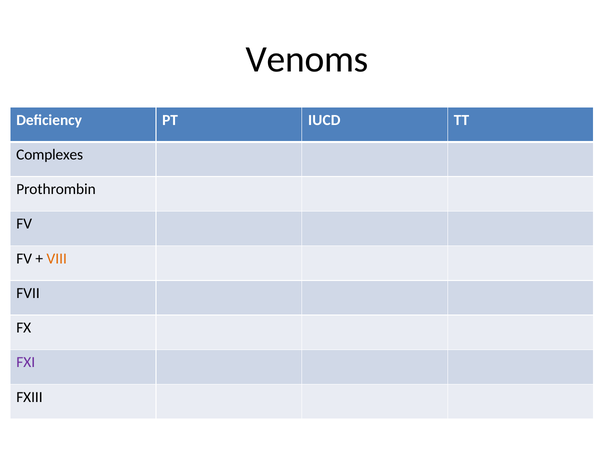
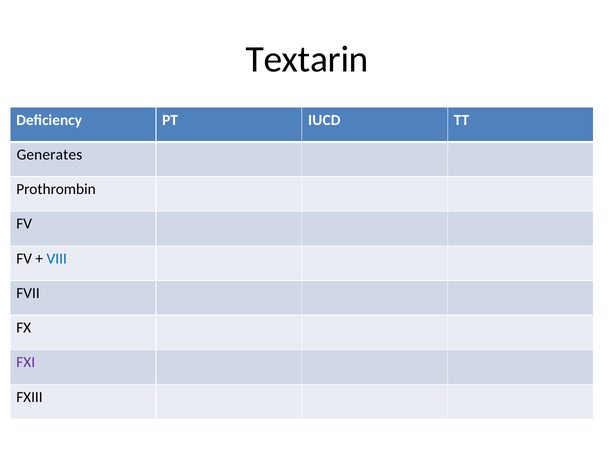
Venoms: Venoms -> Textarin
Complexes: Complexes -> Generates
VIII colour: orange -> blue
